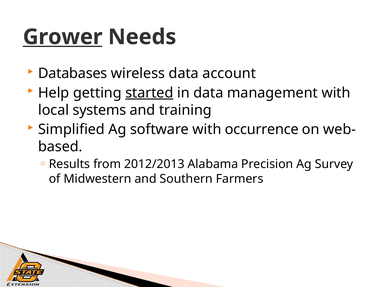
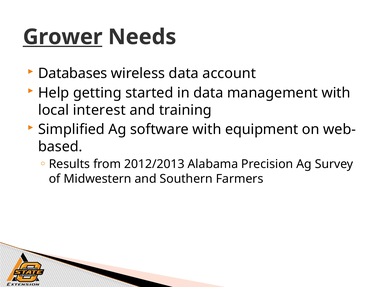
started underline: present -> none
systems: systems -> interest
occurrence: occurrence -> equipment
